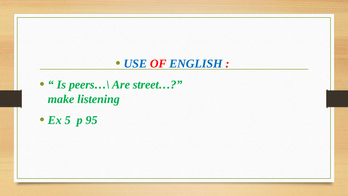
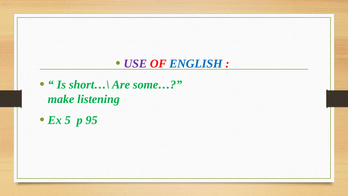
USE colour: blue -> purple
peers…\: peers…\ -> short…\
street…: street… -> some…
